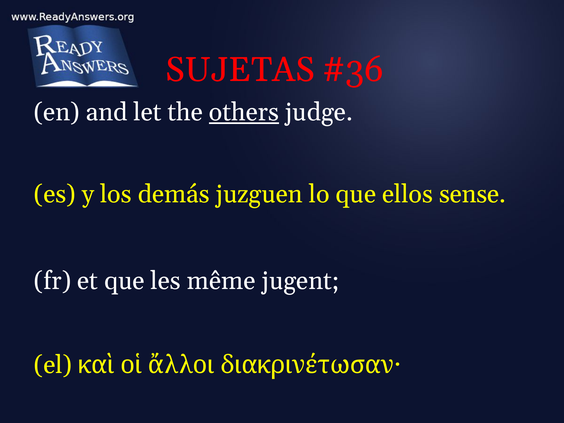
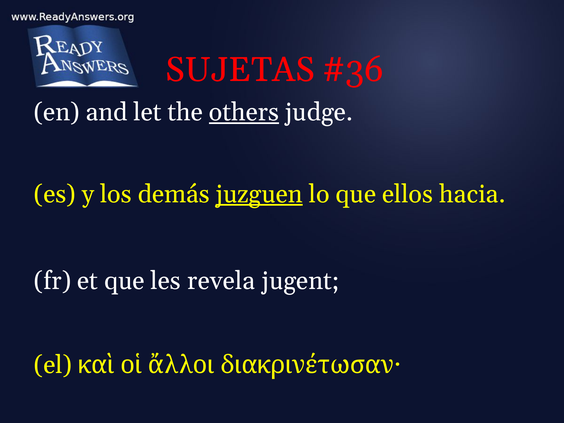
juzguen underline: none -> present
sense: sense -> hacia
même: même -> revela
